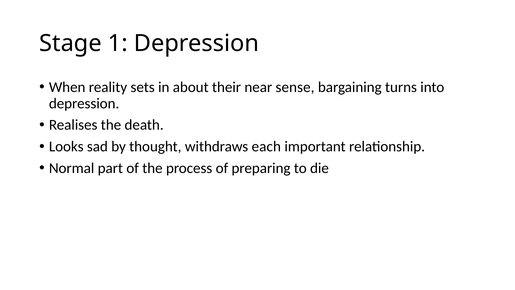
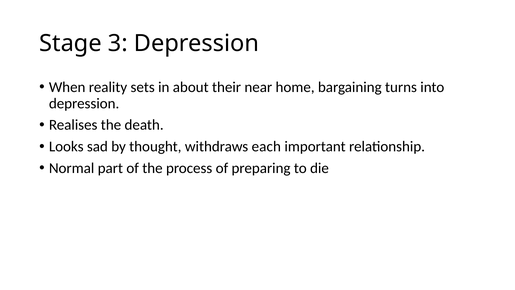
1: 1 -> 3
sense: sense -> home
